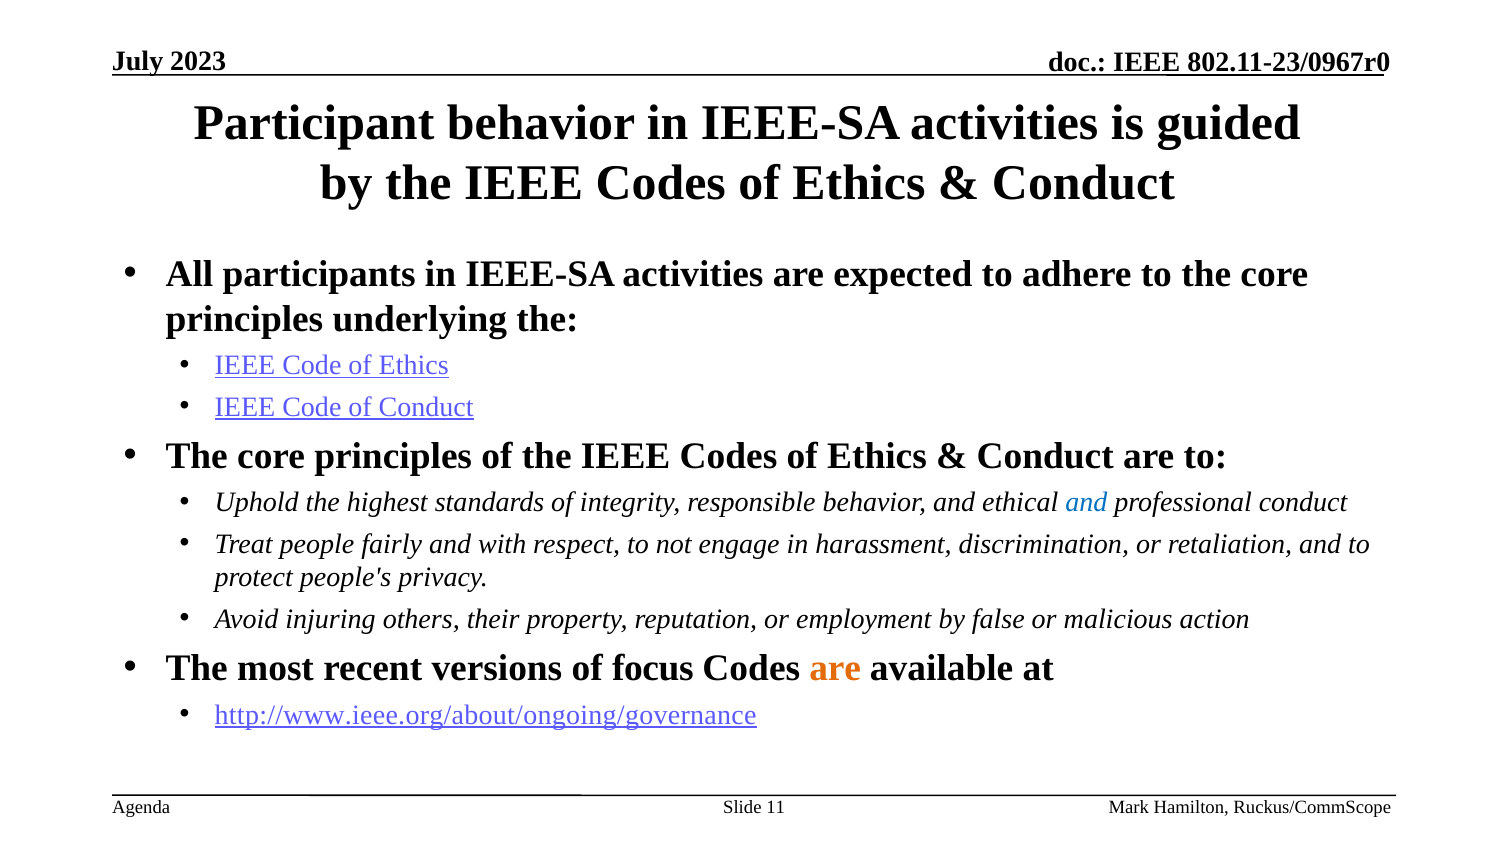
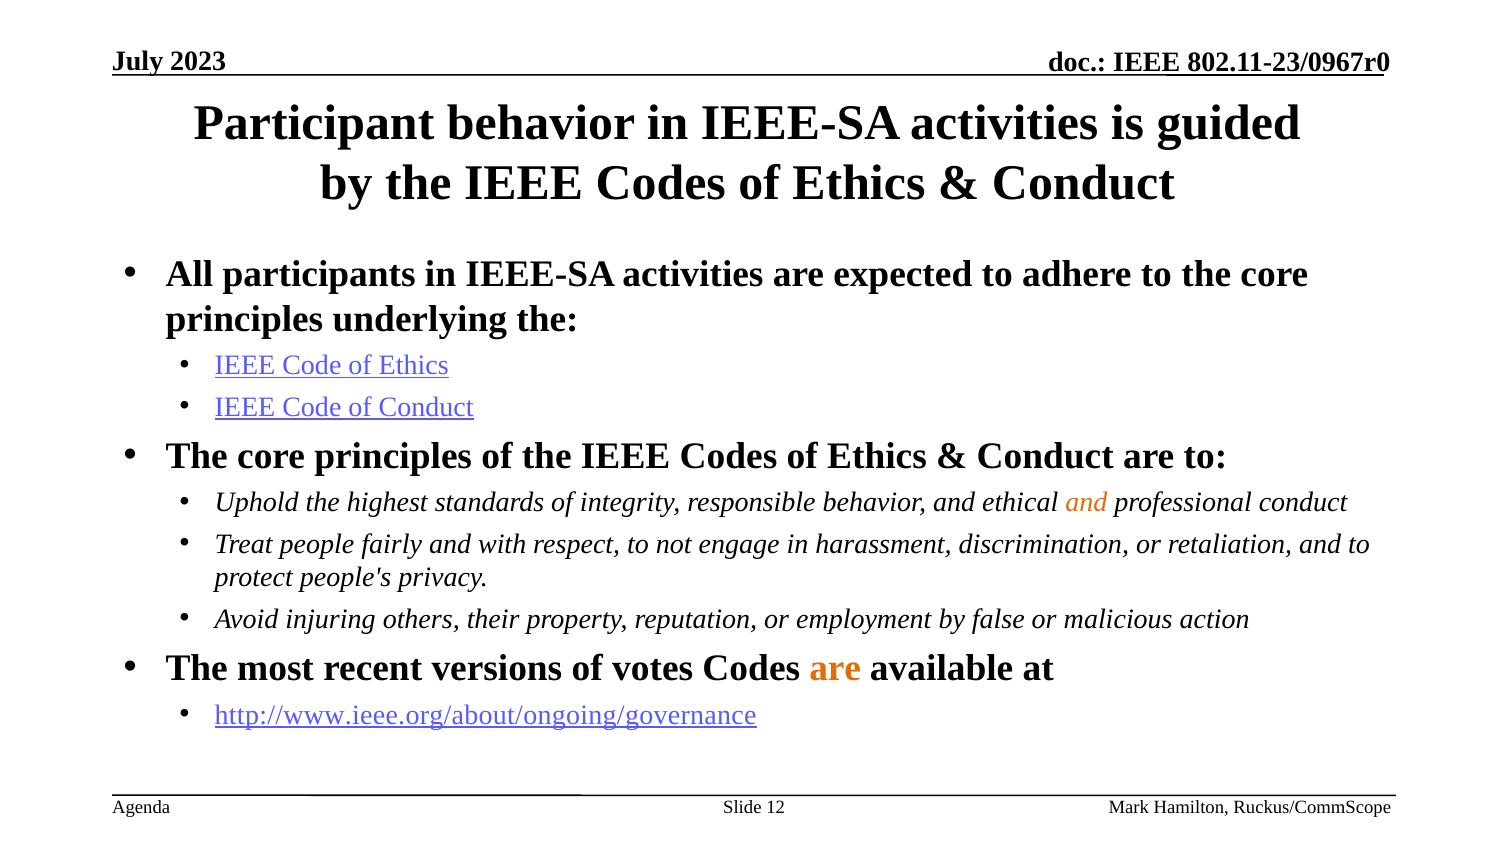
and at (1086, 502) colour: blue -> orange
focus: focus -> votes
11: 11 -> 12
